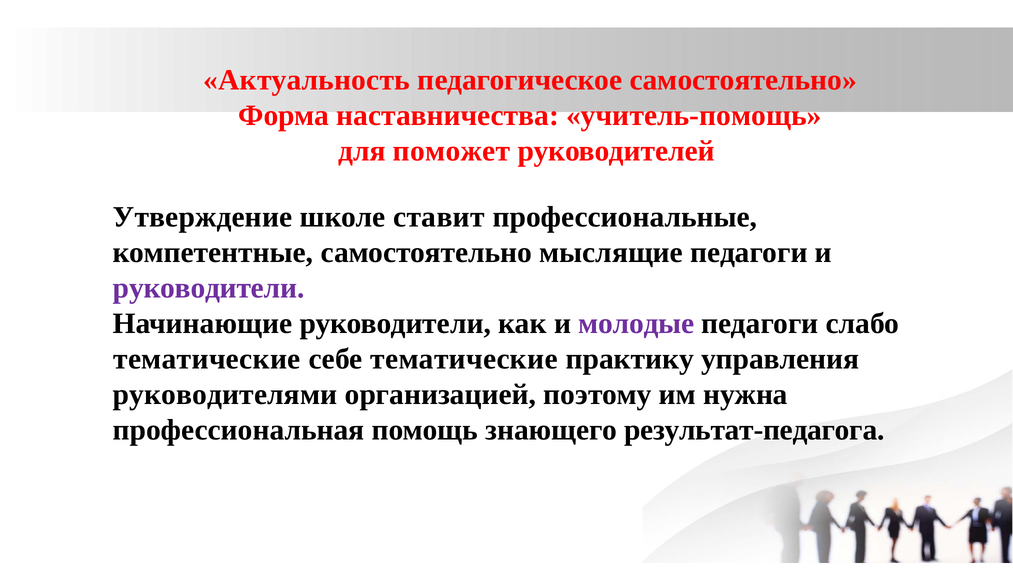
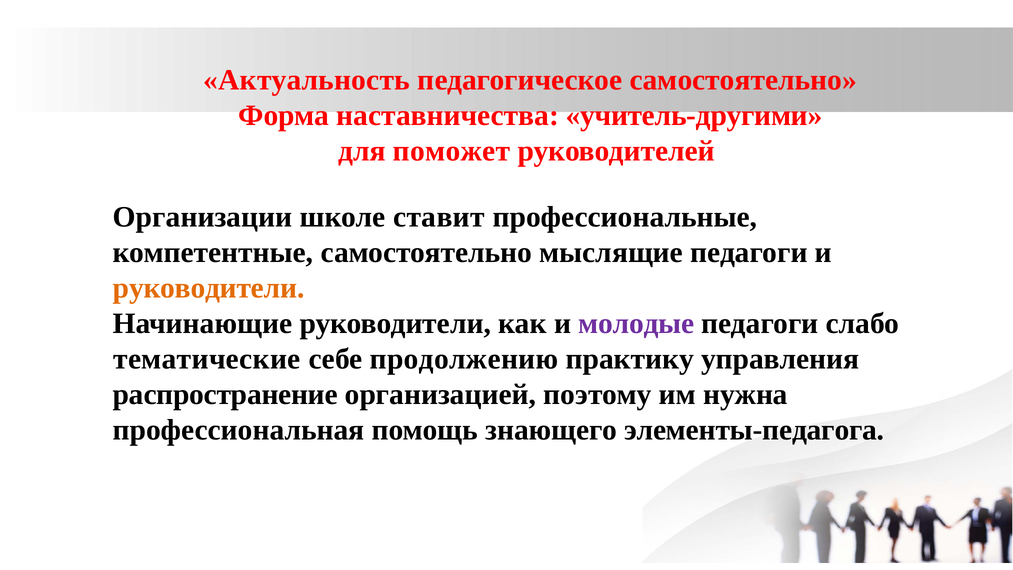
учитель-помощь: учитель-помощь -> учитель-другими
Утверждение: Утверждение -> Организации
руководители at (209, 288) colour: purple -> orange
себе тематические: тематические -> продолжению
руководителями: руководителями -> распространение
результат-педагога: результат-педагога -> элементы-педагога
